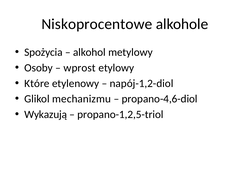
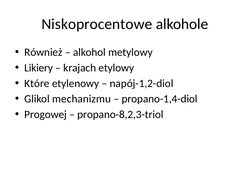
Spożycia: Spożycia -> Również
Osoby: Osoby -> Likiery
wprost: wprost -> krajach
propano-4,6-diol: propano-4,6-diol -> propano-1,4-diol
Wykazują: Wykazują -> Progowej
propano-1,2,5-triol: propano-1,2,5-triol -> propano-8,2,3-triol
